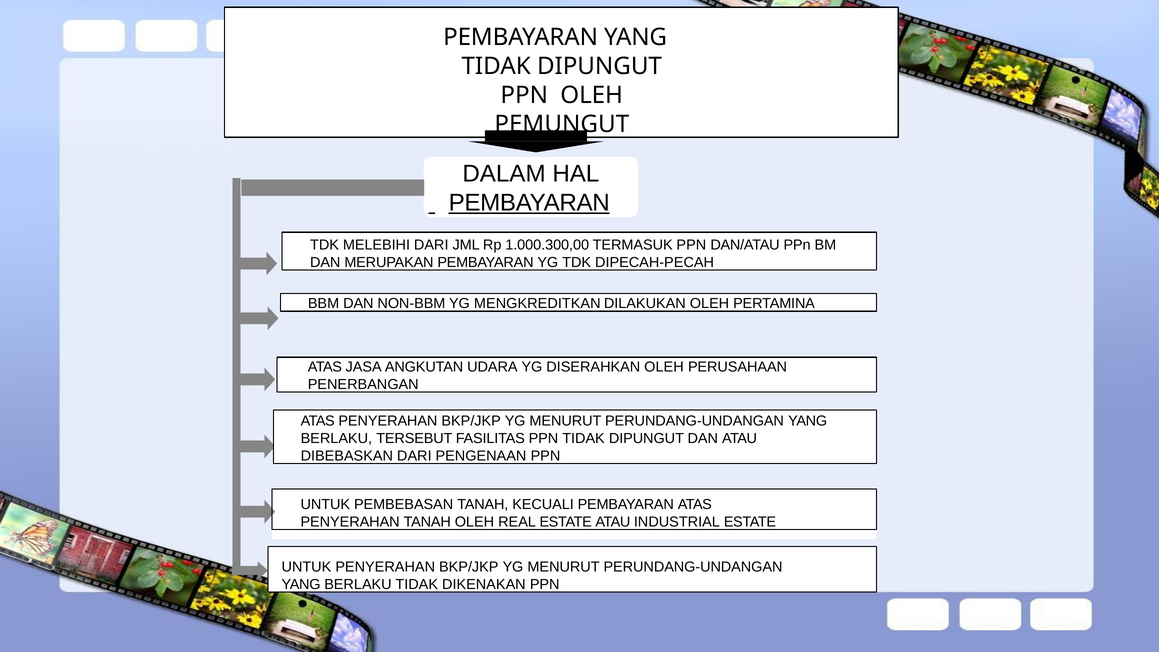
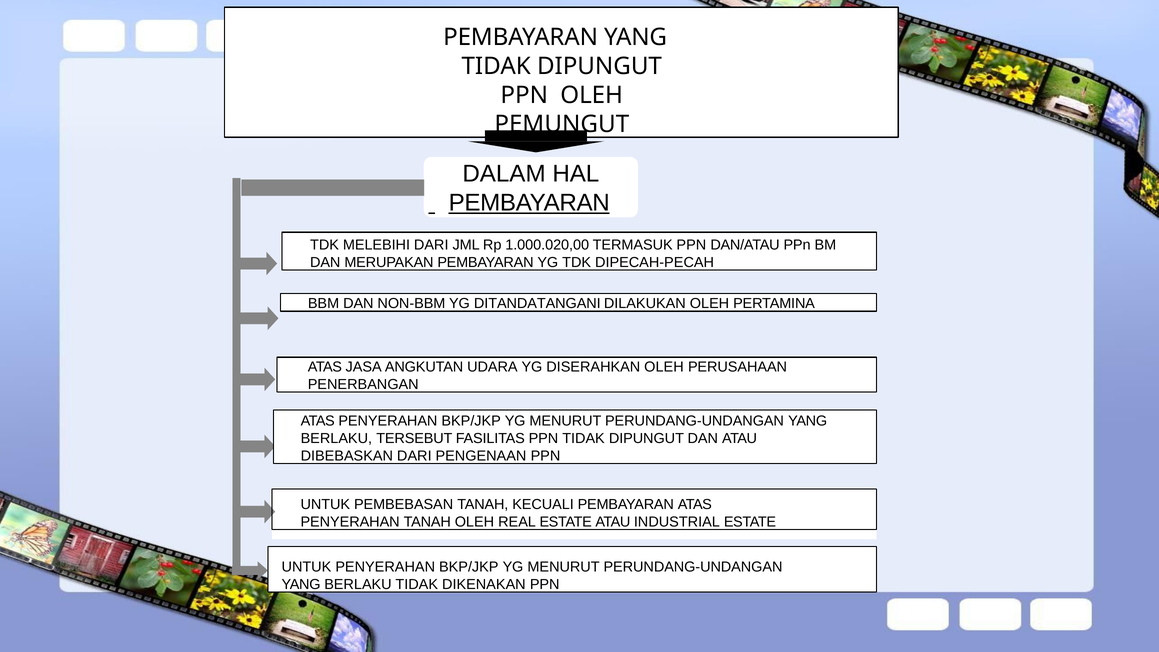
1.000.300,00: 1.000.300,00 -> 1.000.020,00
MENGKREDITKAN: MENGKREDITKAN -> DITANDATANGANI
